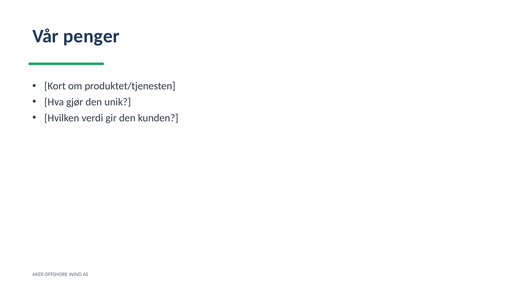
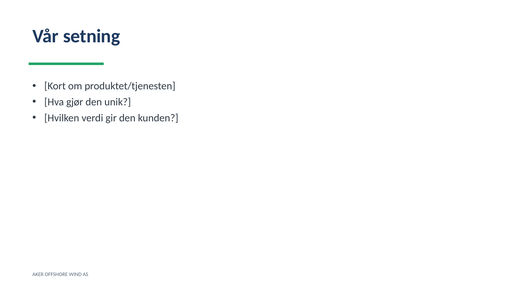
penger: penger -> setning
